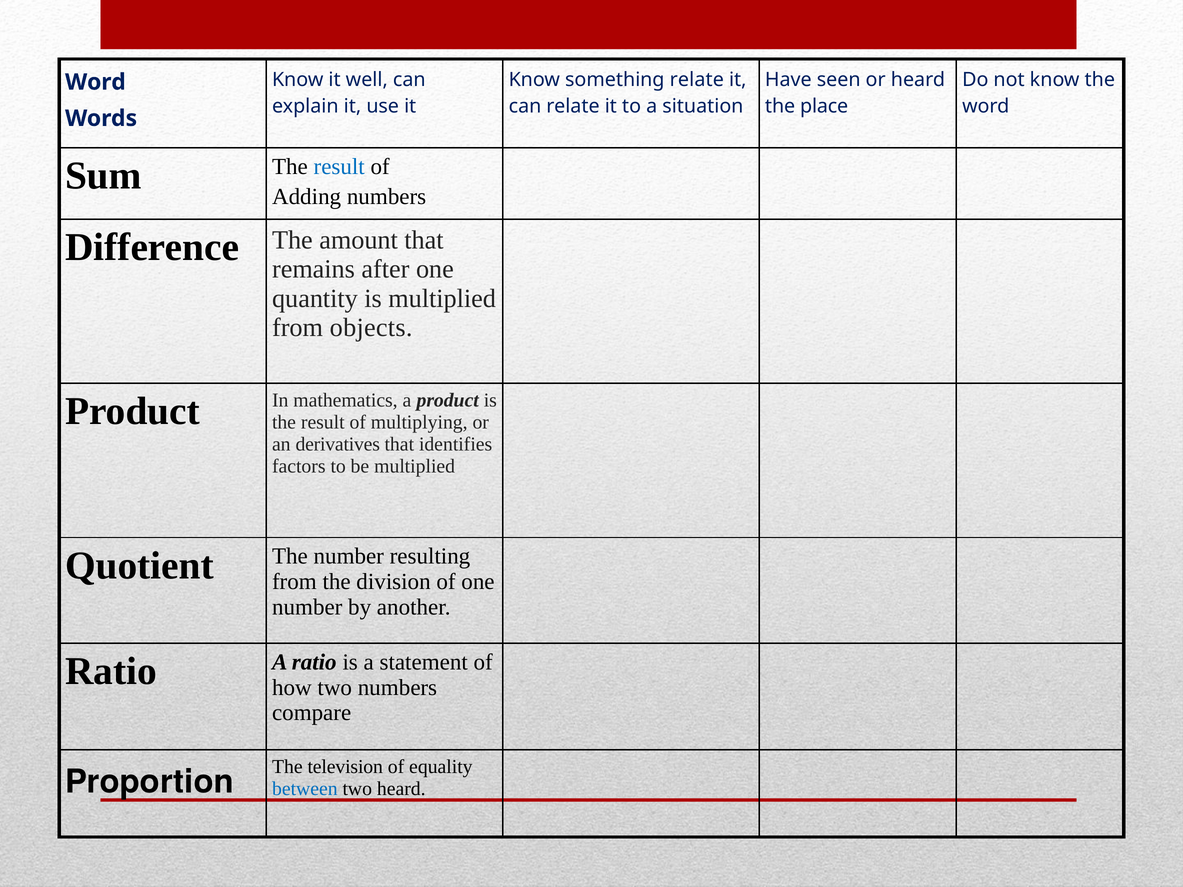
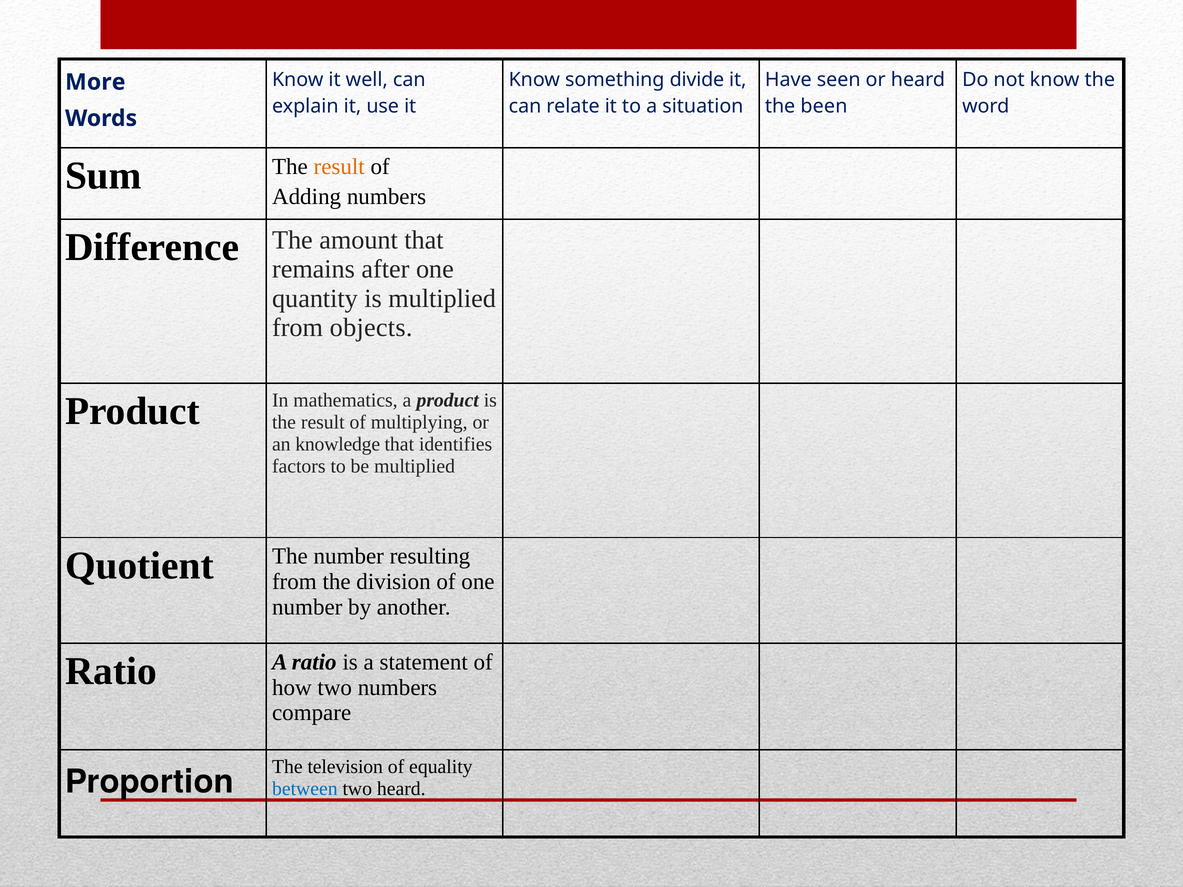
something relate: relate -> divide
Word at (95, 82): Word -> More
place: place -> been
result at (339, 166) colour: blue -> orange
derivatives: derivatives -> knowledge
